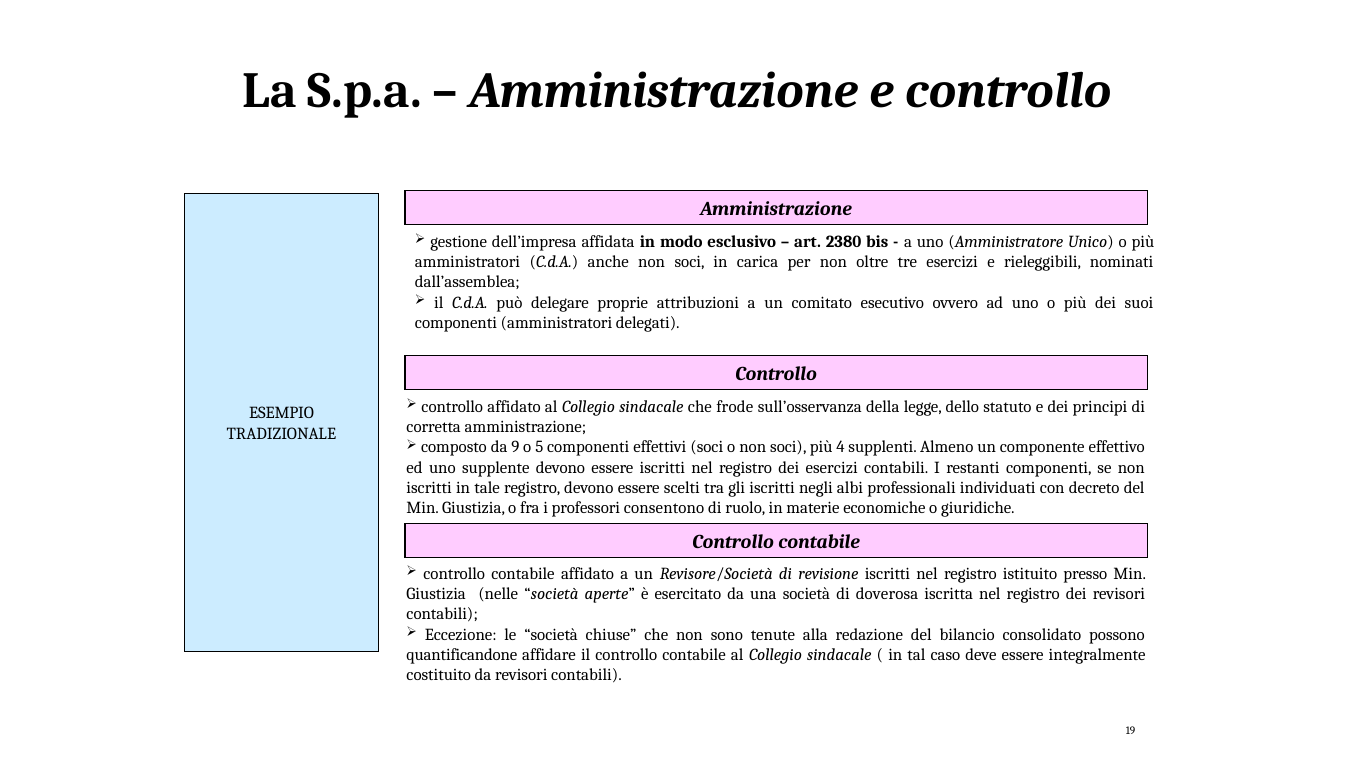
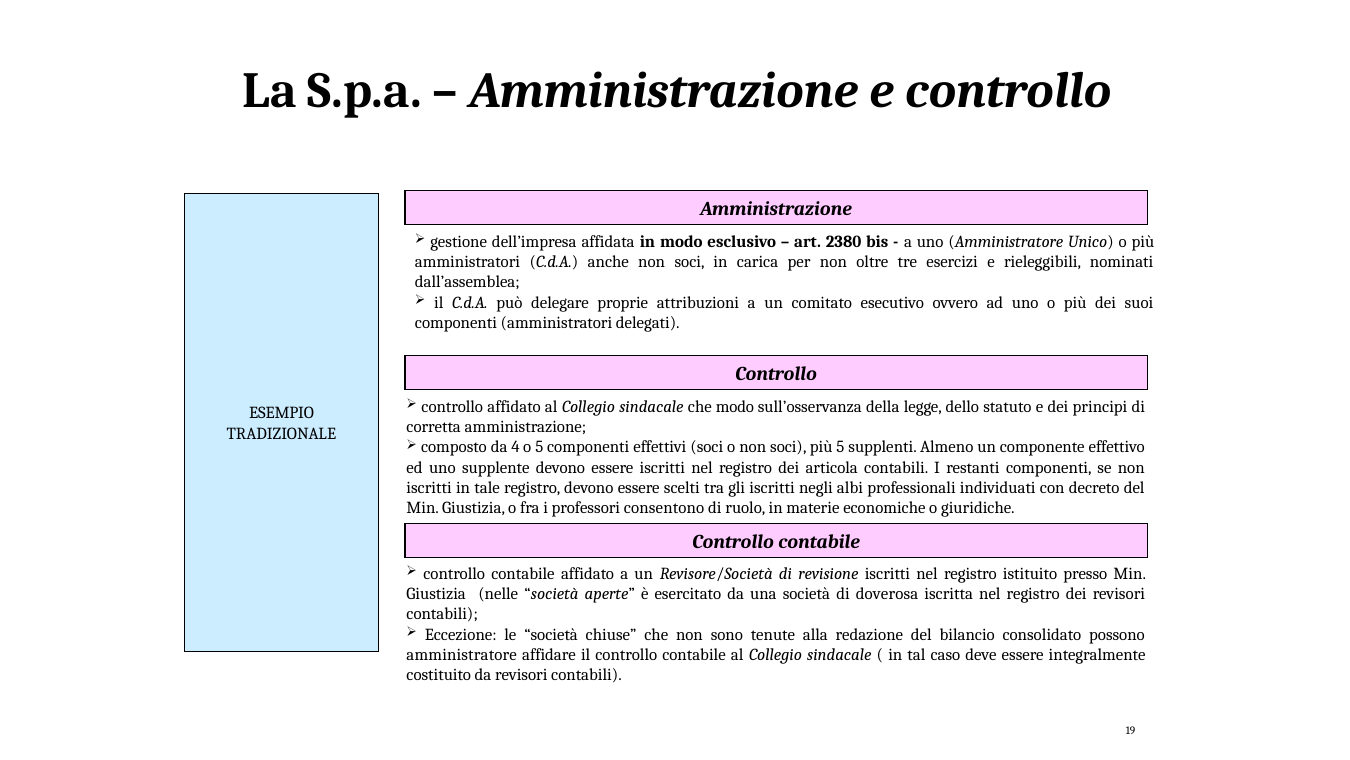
che frode: frode -> modo
9: 9 -> 4
più 4: 4 -> 5
dei esercizi: esercizi -> articola
quantificandone at (462, 654): quantificandone -> amministratore
